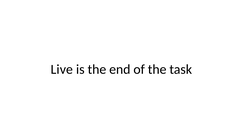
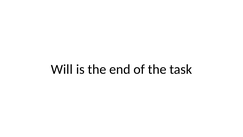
Live: Live -> Will
